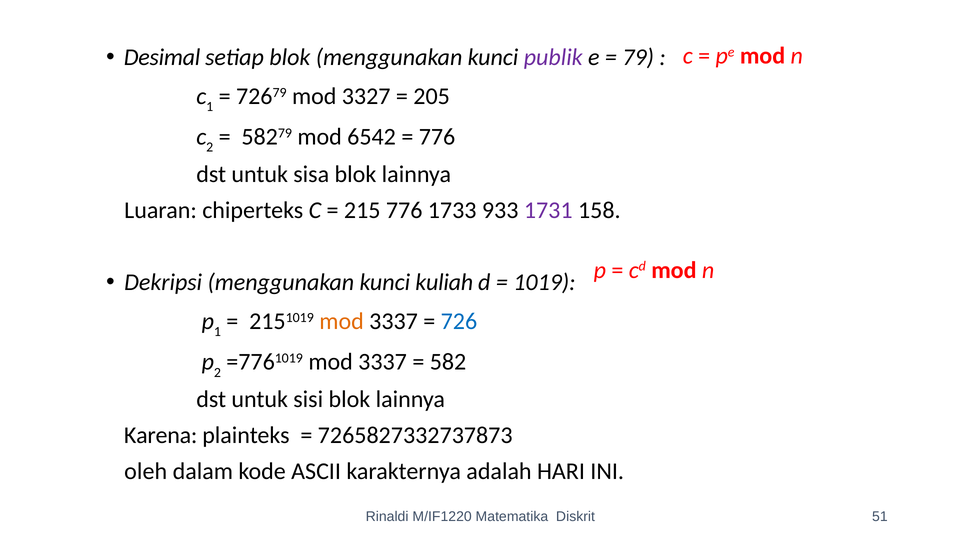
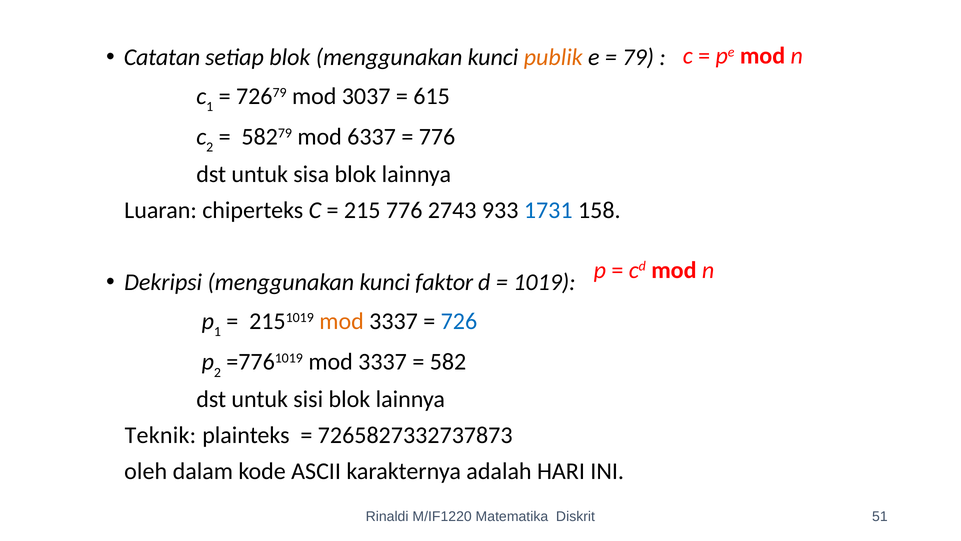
Desimal: Desimal -> Catatan
publik colour: purple -> orange
3327: 3327 -> 3037
205: 205 -> 615
6542: 6542 -> 6337
1733: 1733 -> 2743
1731 colour: purple -> blue
kuliah: kuliah -> faktor
Karena: Karena -> Teknik
